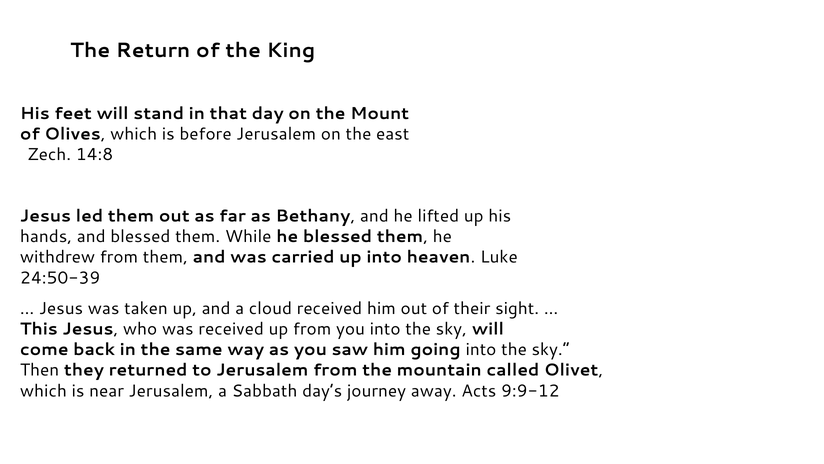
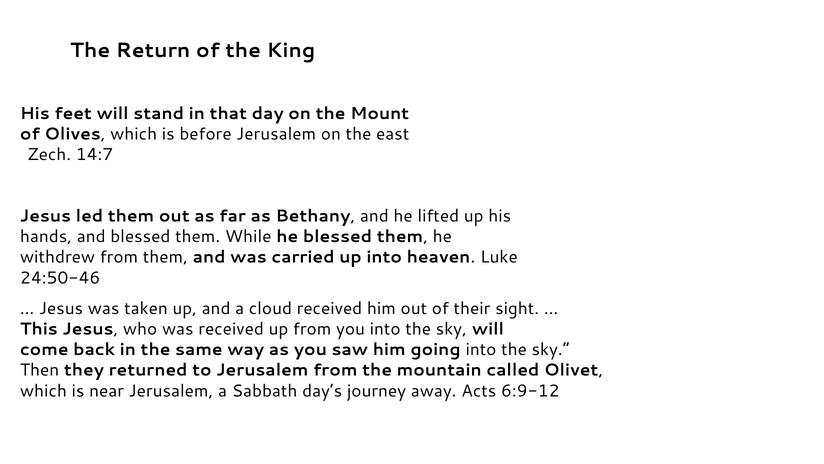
14:8: 14:8 -> 14:7
24:50-39: 24:50-39 -> 24:50-46
9:9-12: 9:9-12 -> 6:9-12
